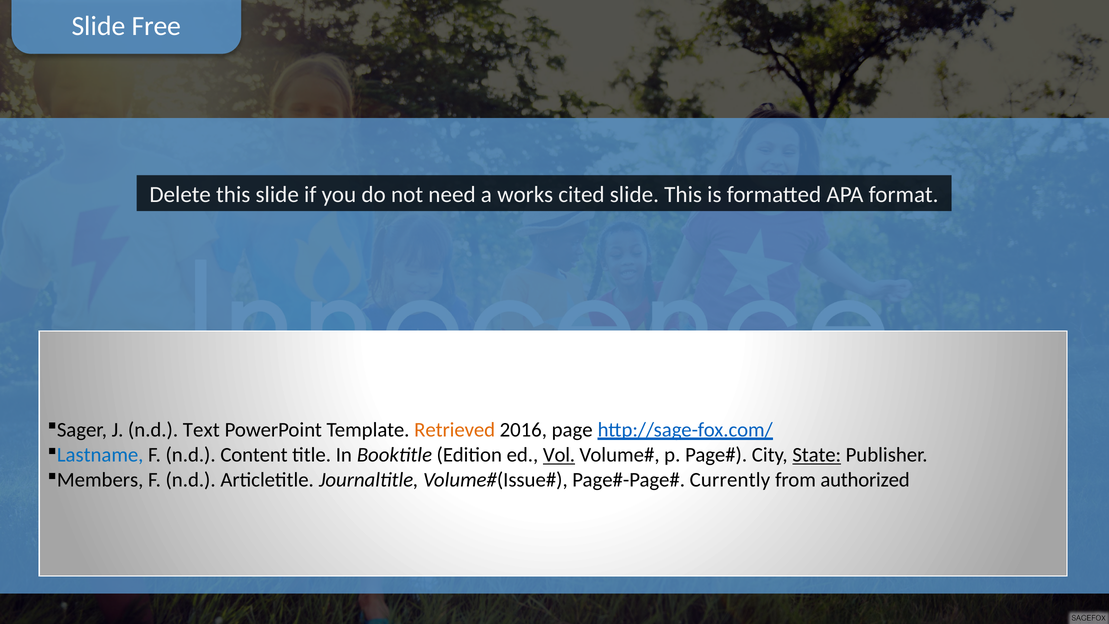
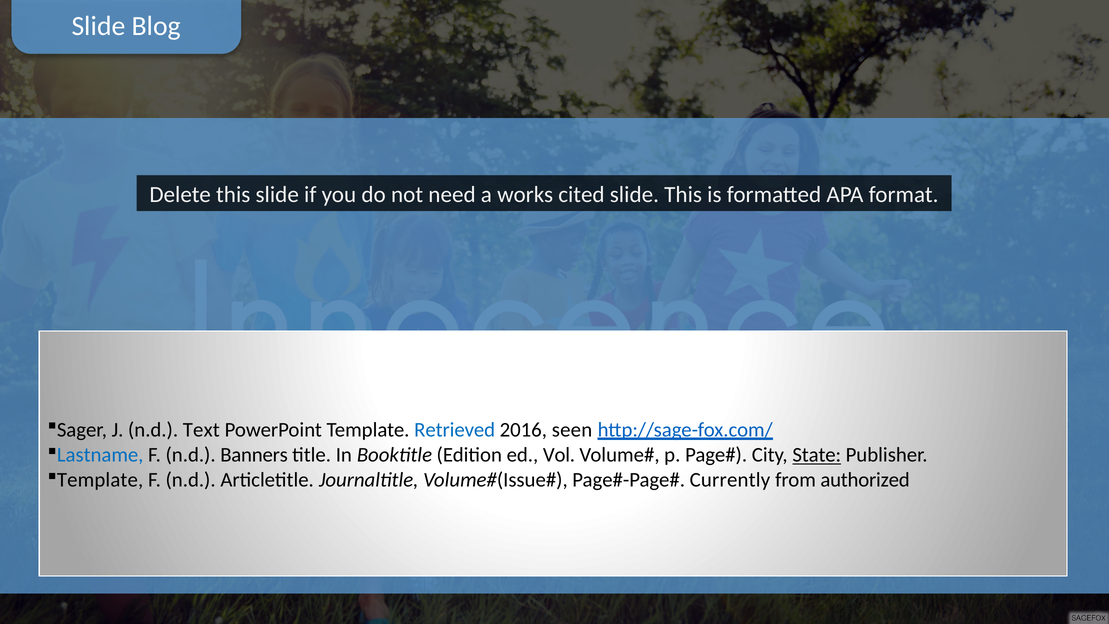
Free: Free -> Blog
Retrieved colour: orange -> blue
page: page -> seen
Content: Content -> Banners
Vol underline: present -> none
Members at (100, 480): Members -> Template
